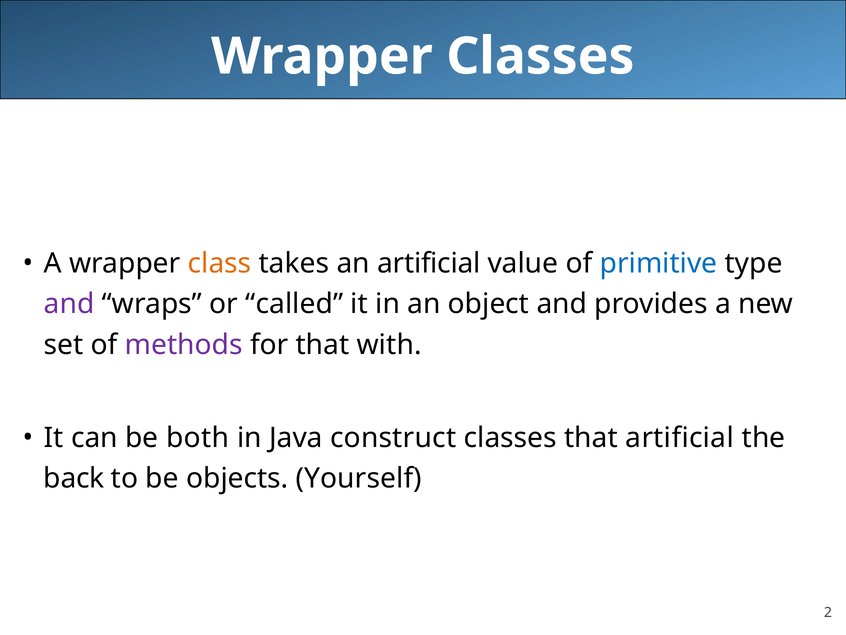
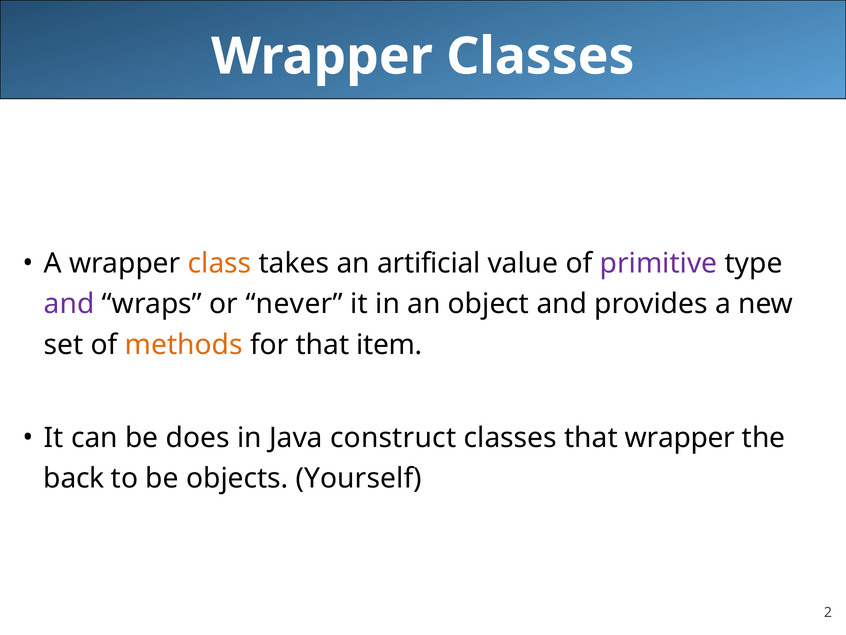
primitive colour: blue -> purple
called: called -> never
methods colour: purple -> orange
with: with -> item
both: both -> does
that artificial: artificial -> wrapper
